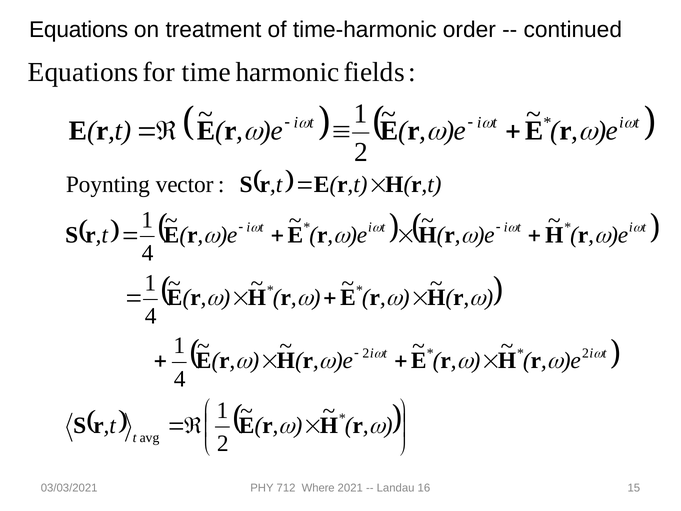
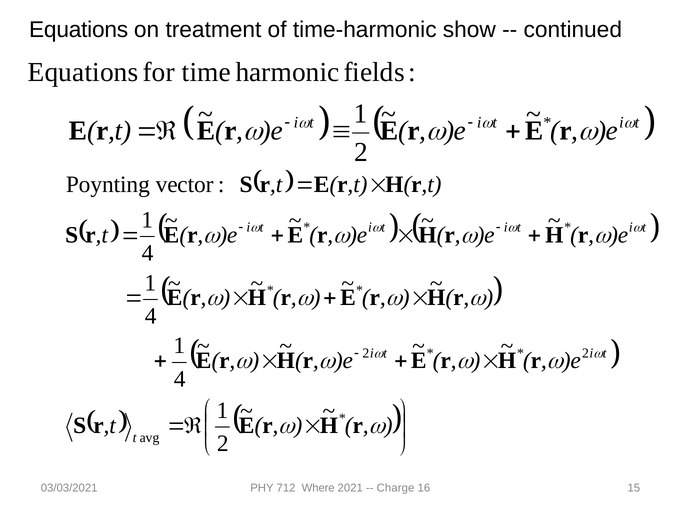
order: order -> show
Landau: Landau -> Charge
